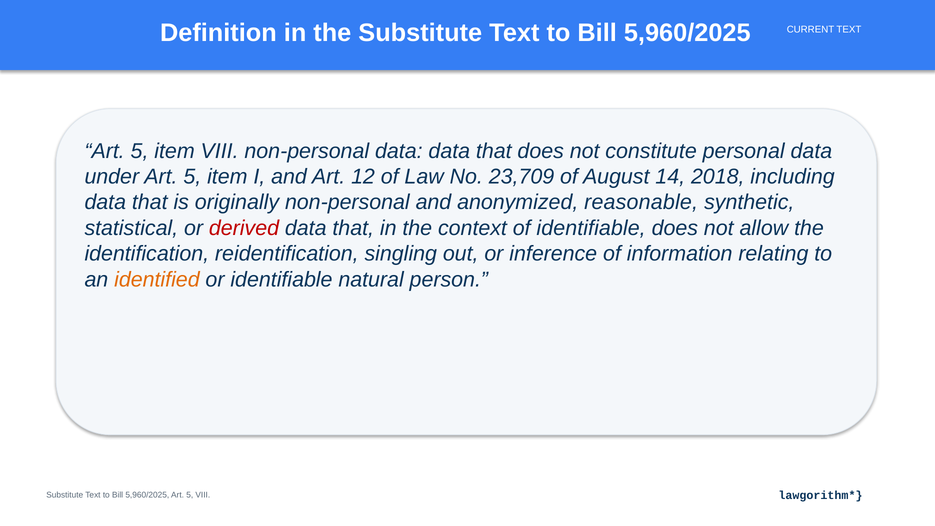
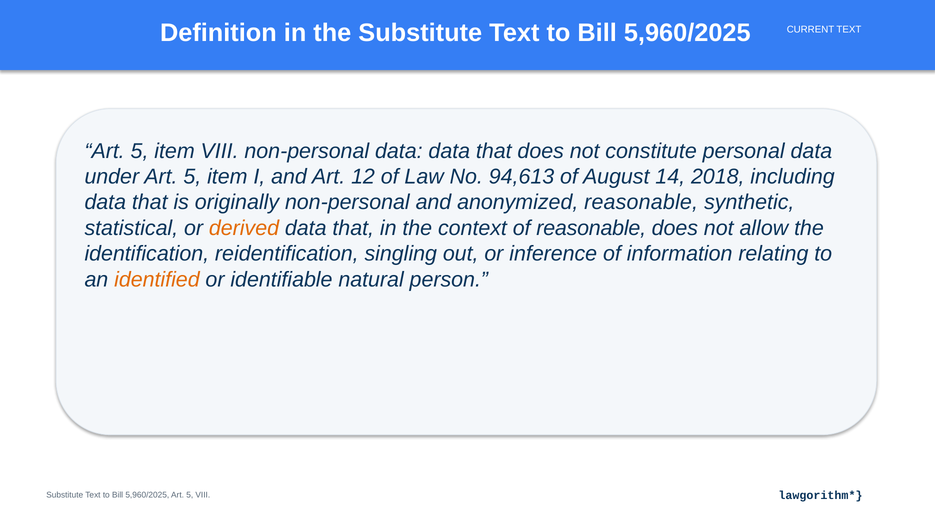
23,709: 23,709 -> 94,613
derived colour: red -> orange
of identifiable: identifiable -> reasonable
